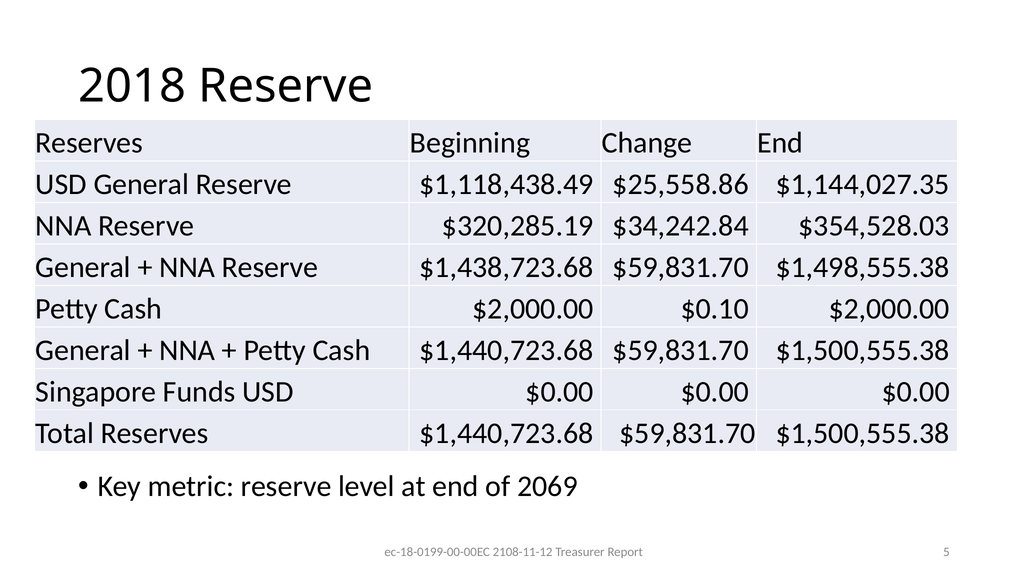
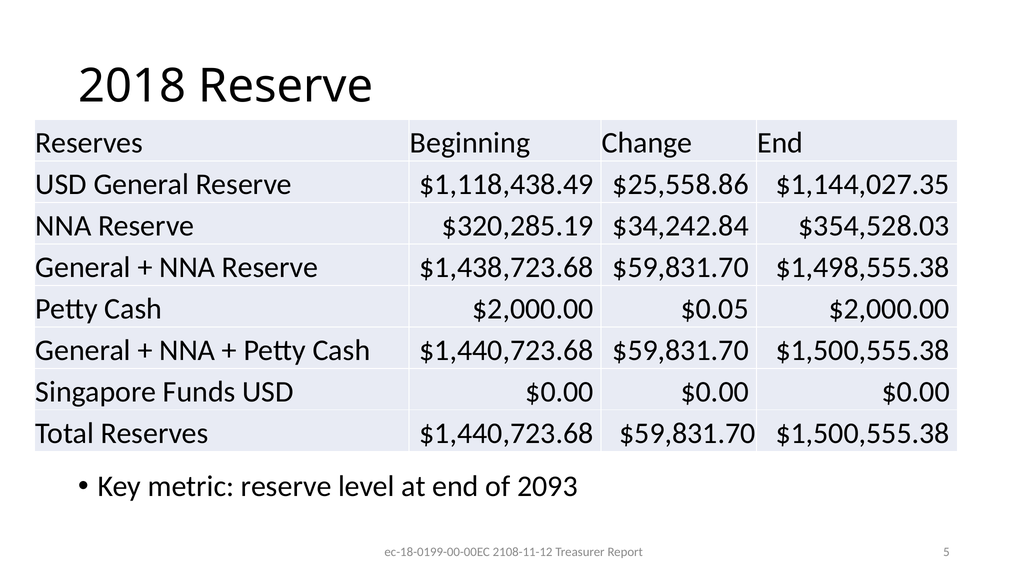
$0.10: $0.10 -> $0.05
2069: 2069 -> 2093
